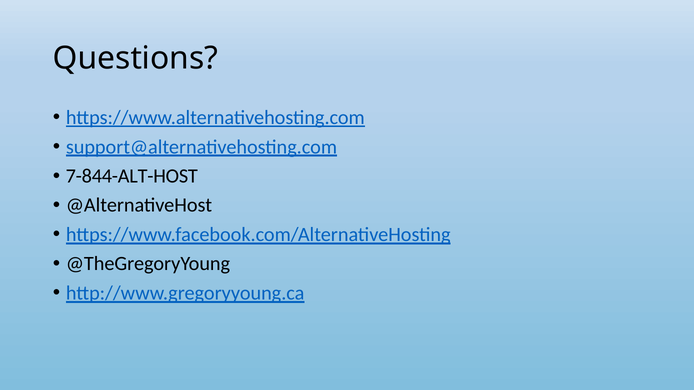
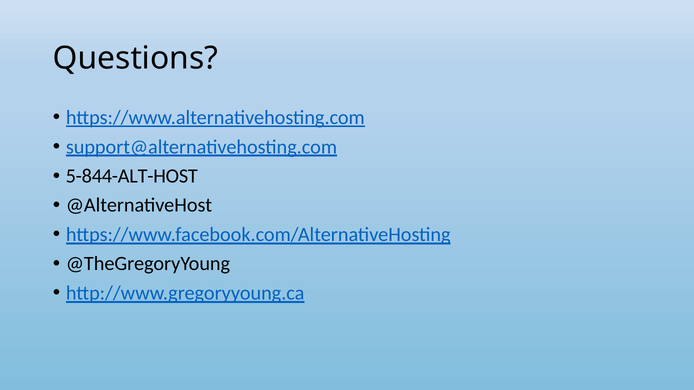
7-844-ALT-HOST: 7-844-ALT-HOST -> 5-844-ALT-HOST
